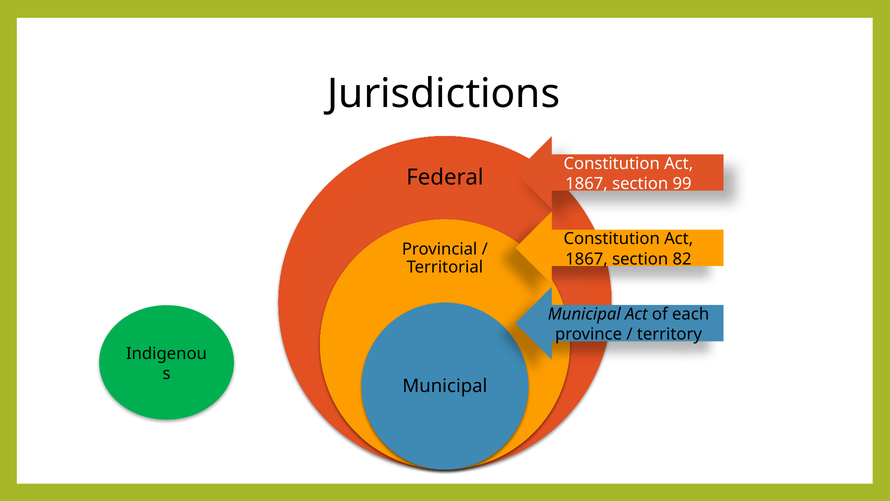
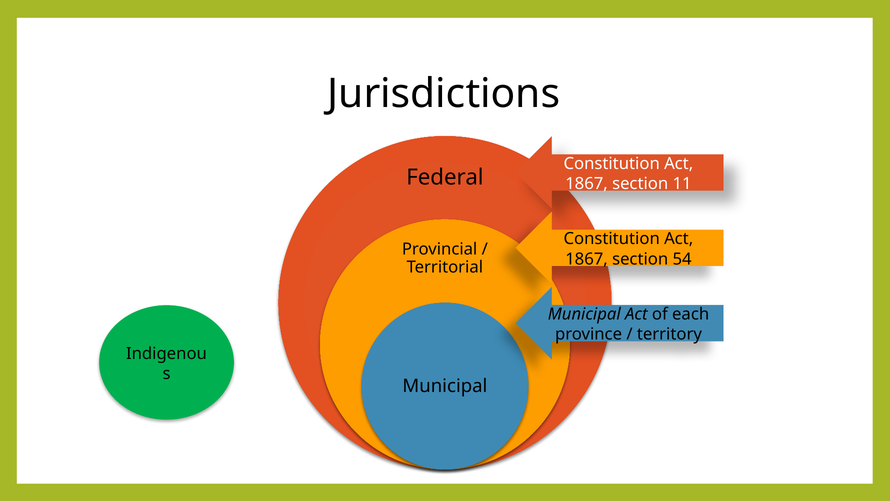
99: 99 -> 11
82: 82 -> 54
